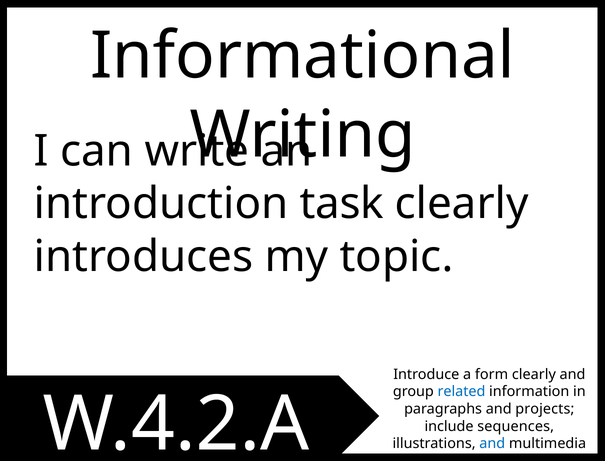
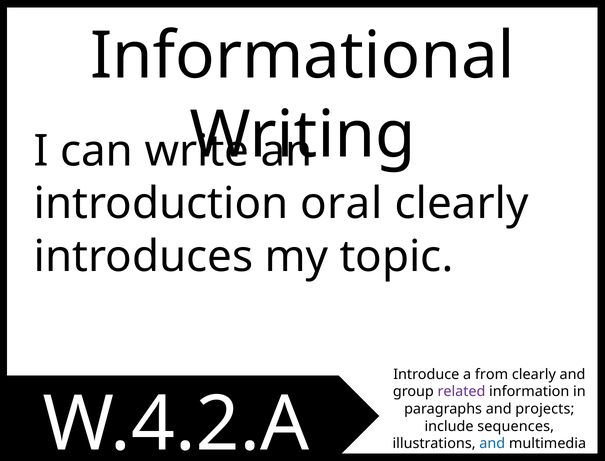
task: task -> oral
form: form -> from
related colour: blue -> purple
